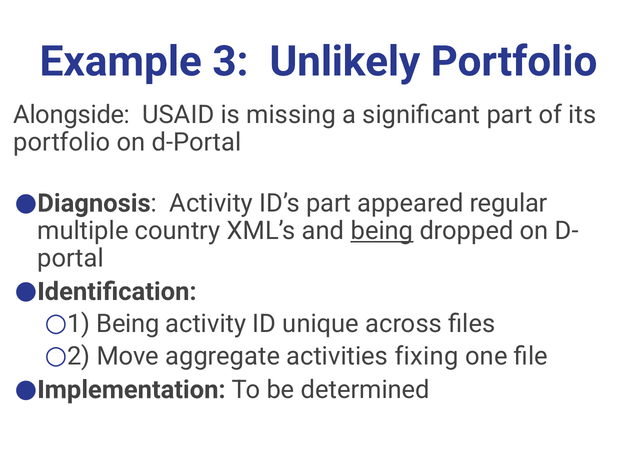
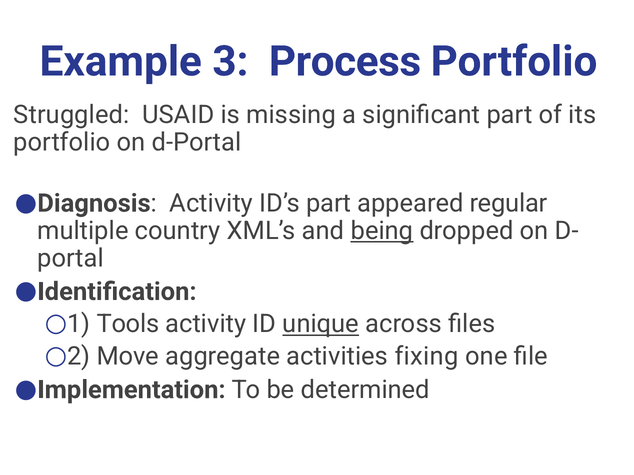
Unlikely: Unlikely -> Process
Alongside: Alongside -> Struggled
Being at (128, 324): Being -> Tools
unique underline: none -> present
